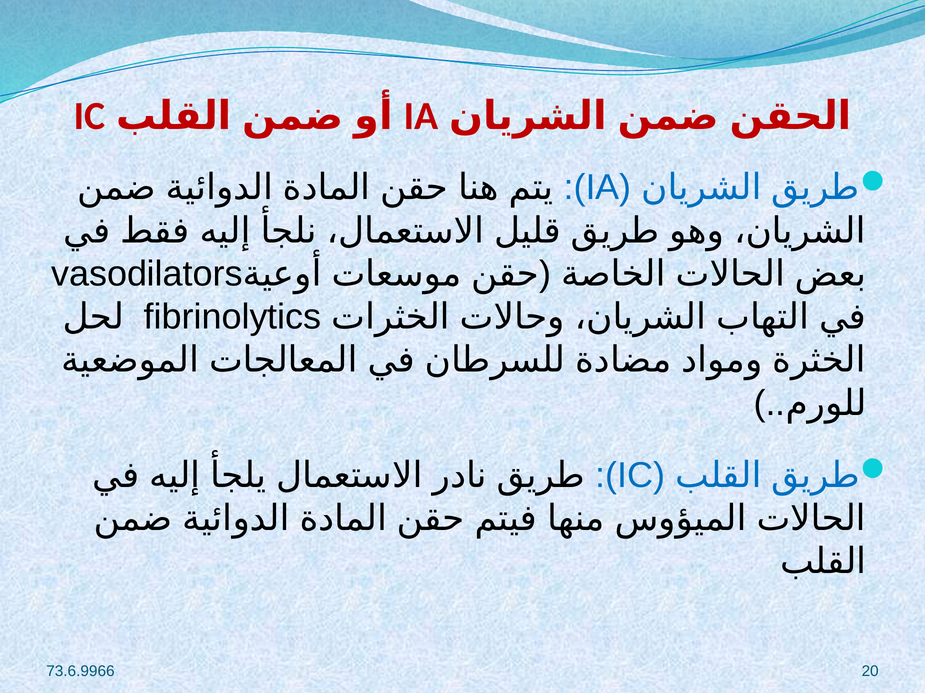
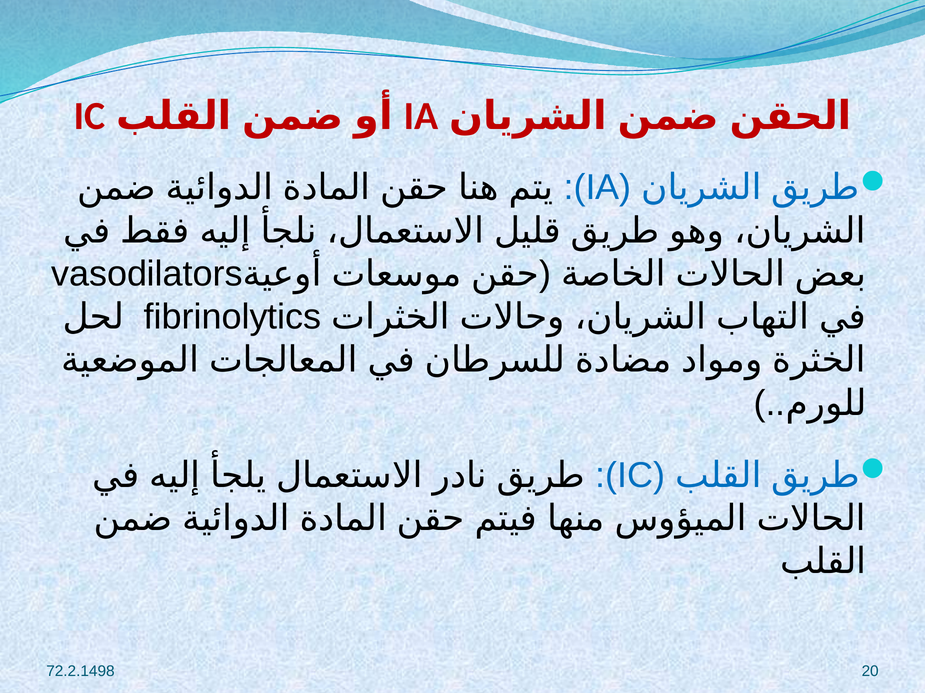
73.6.9966: 73.6.9966 -> 72.2.1498
